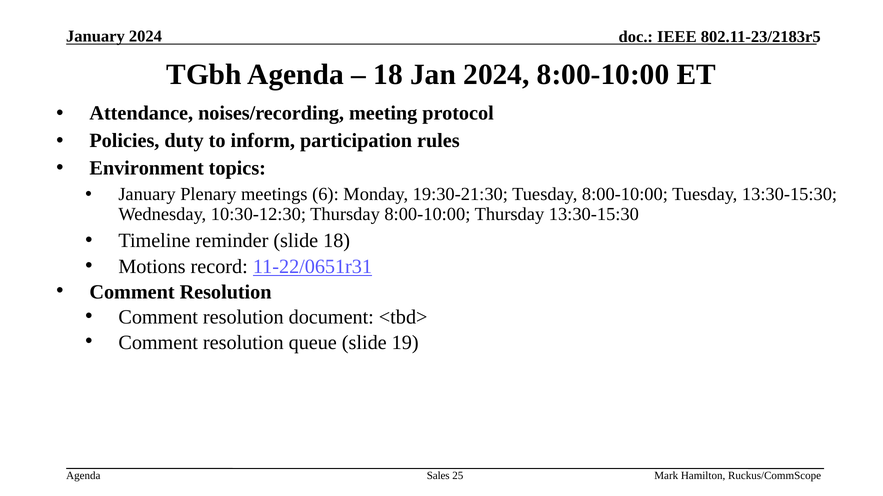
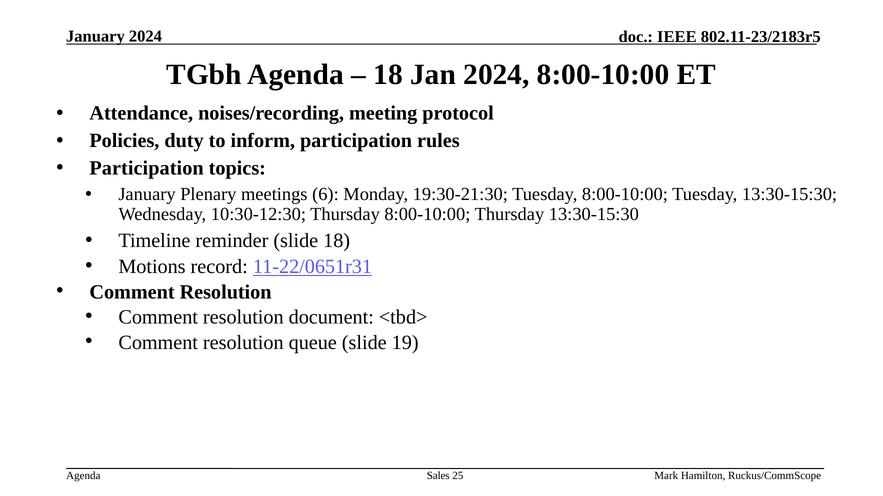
Environment at (147, 168): Environment -> Participation
